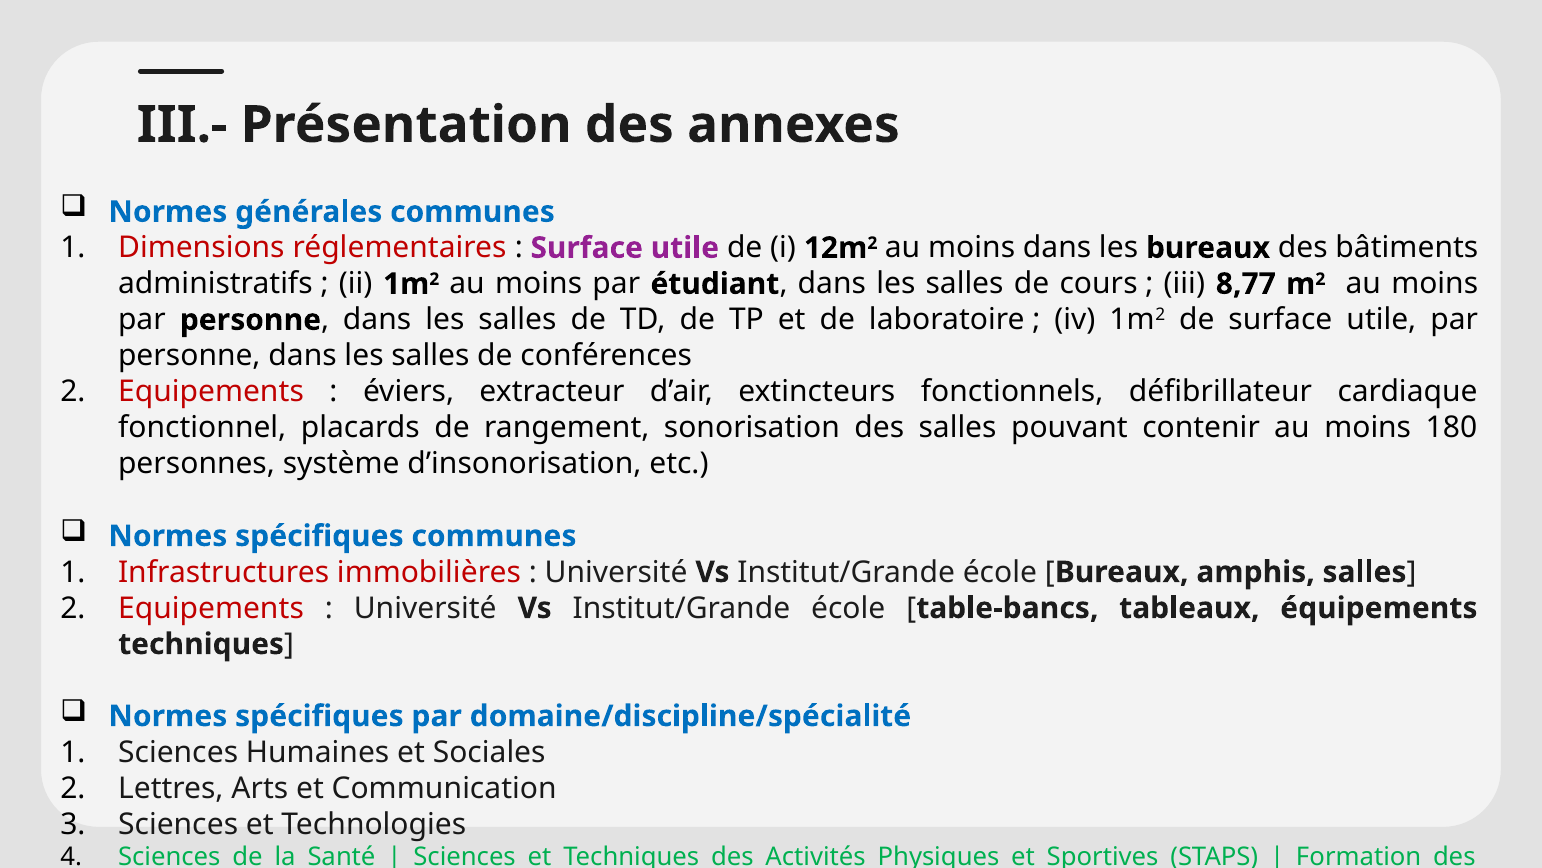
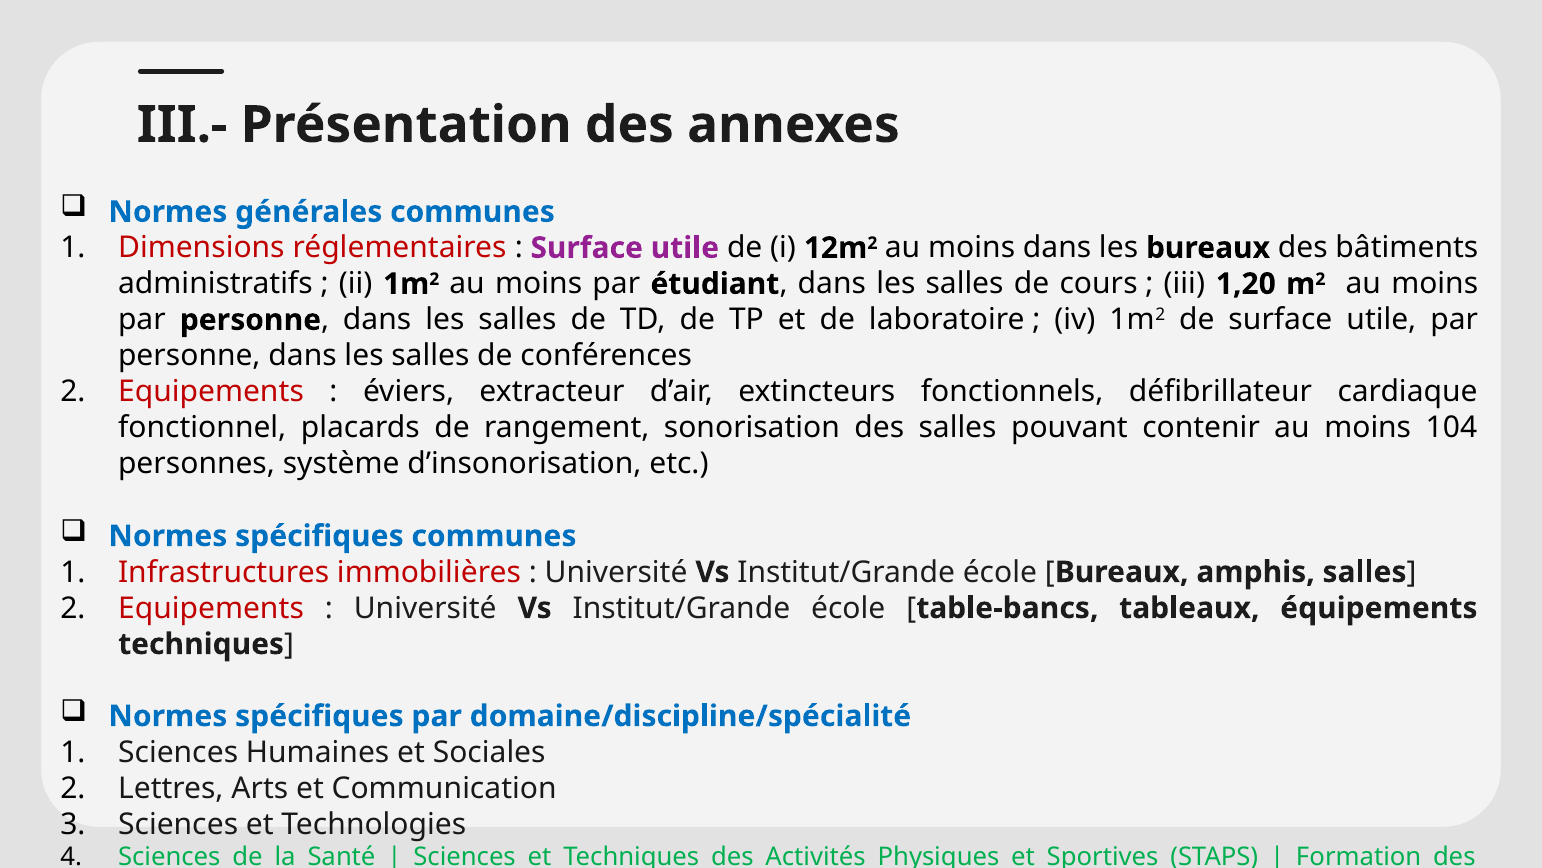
8,77: 8,77 -> 1,20
180: 180 -> 104
